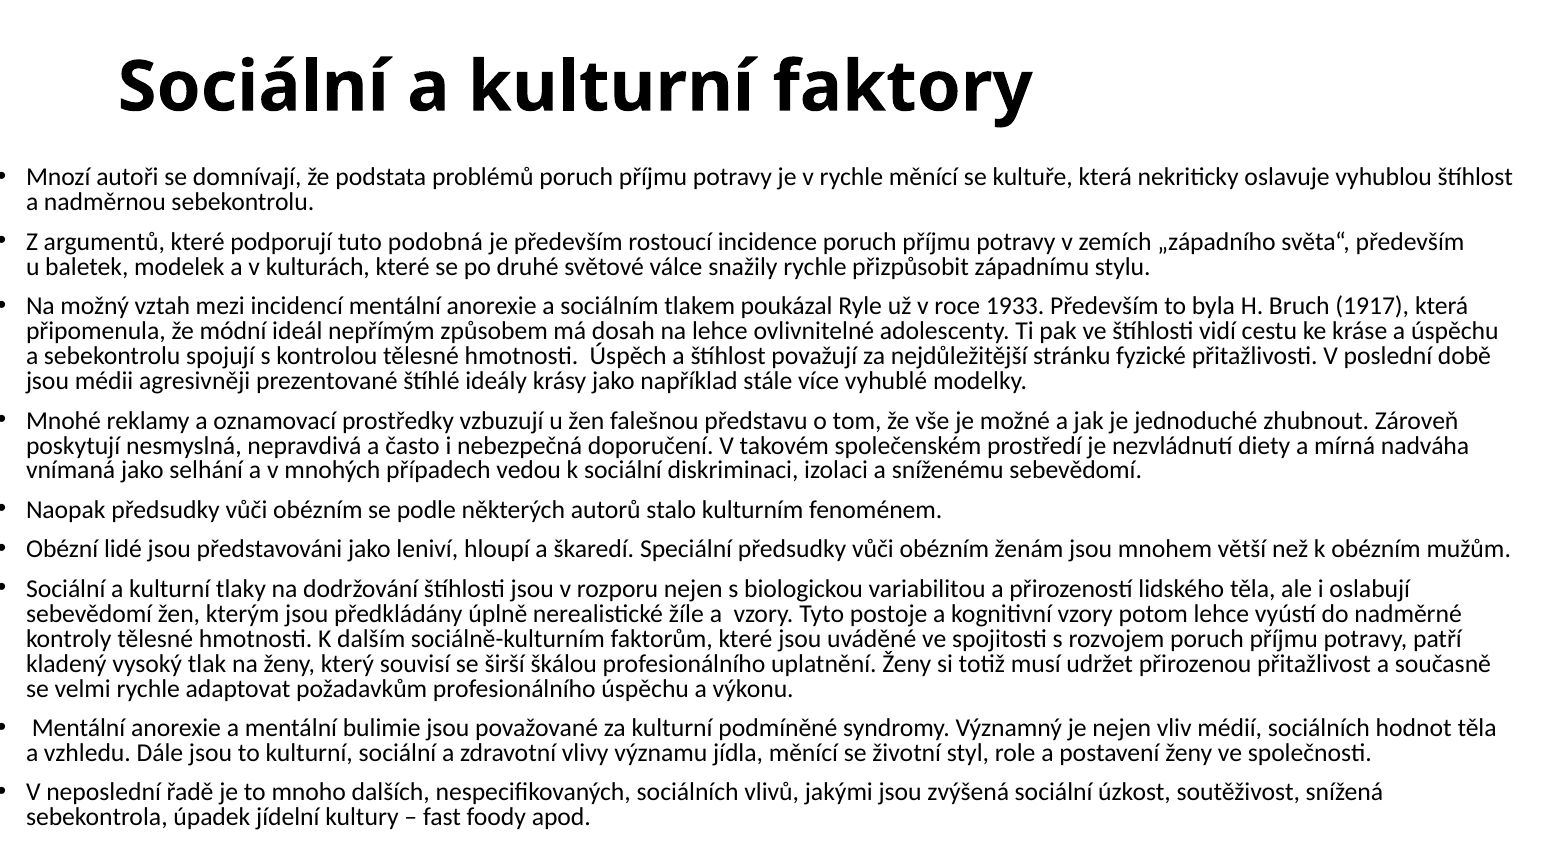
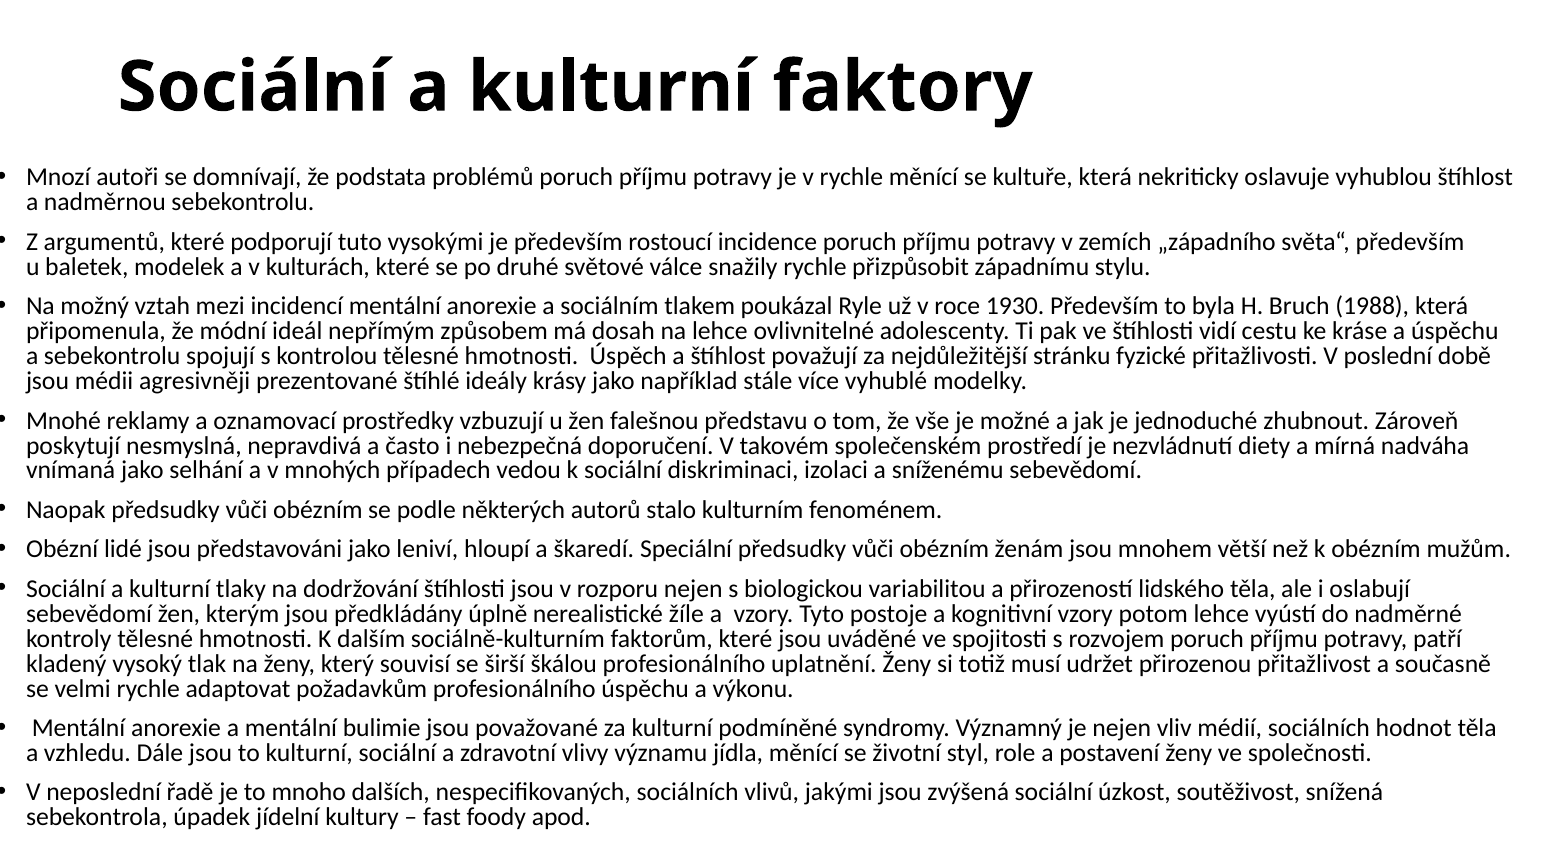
podobná: podobná -> vysokými
1933: 1933 -> 1930
1917: 1917 -> 1988
